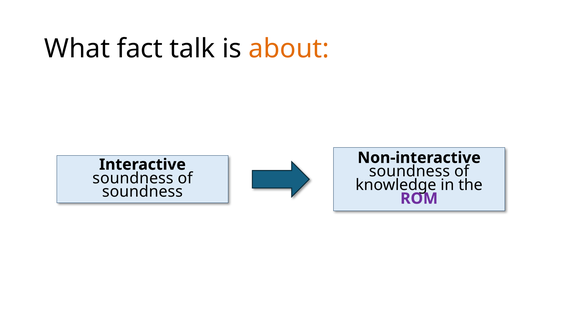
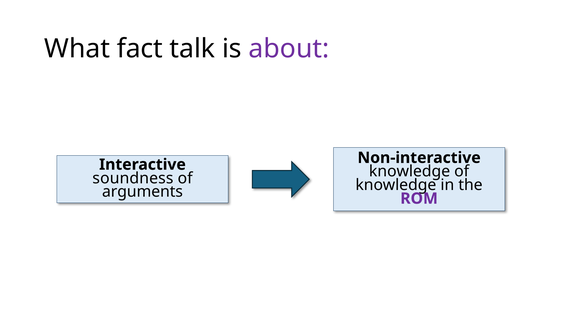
about colour: orange -> purple
soundness at (409, 171): soundness -> knowledge
soundness at (142, 192): soundness -> arguments
